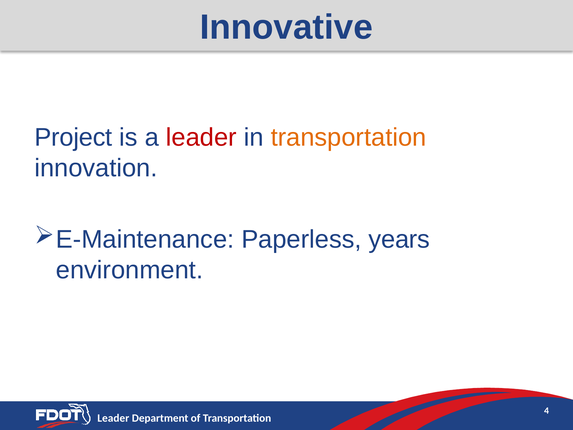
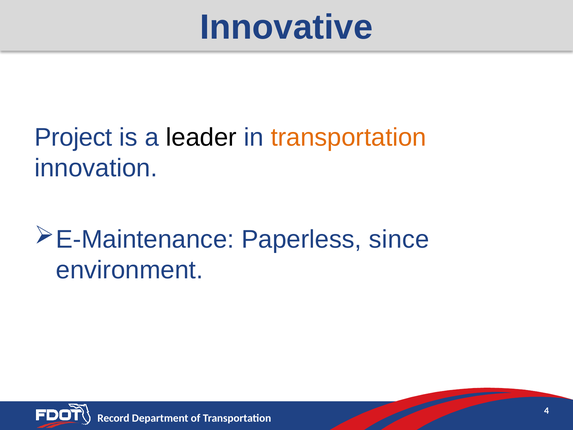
leader at (201, 137) colour: red -> black
years: years -> since
Leader at (113, 418): Leader -> Record
